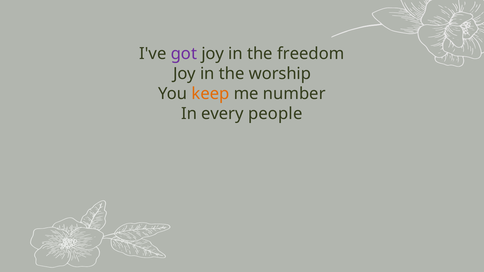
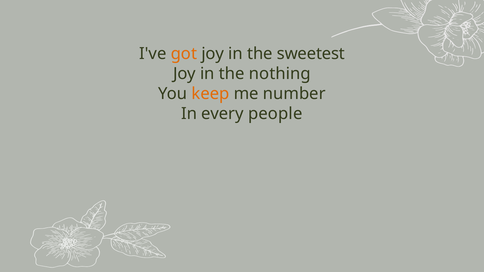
got colour: purple -> orange
freedom: freedom -> sweetest
worship: worship -> nothing
